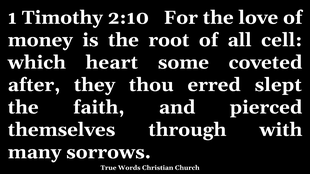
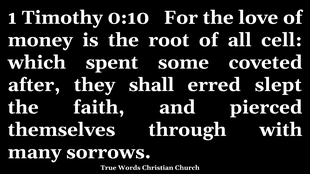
2:10: 2:10 -> 0:10
heart: heart -> spent
thou: thou -> shall
